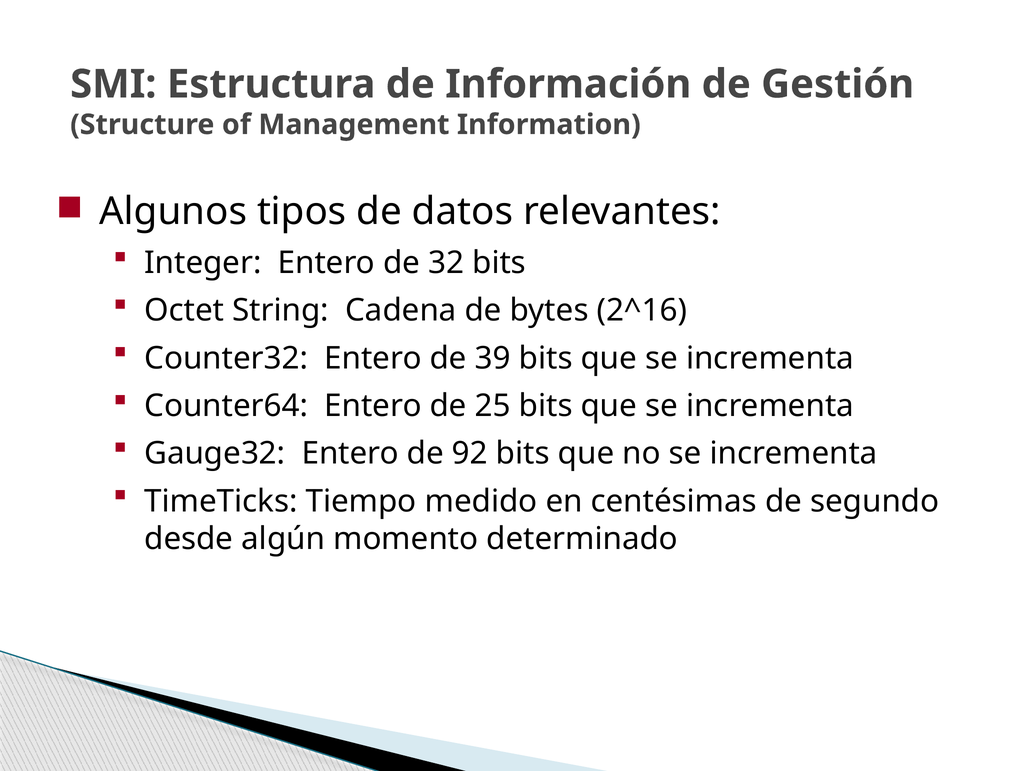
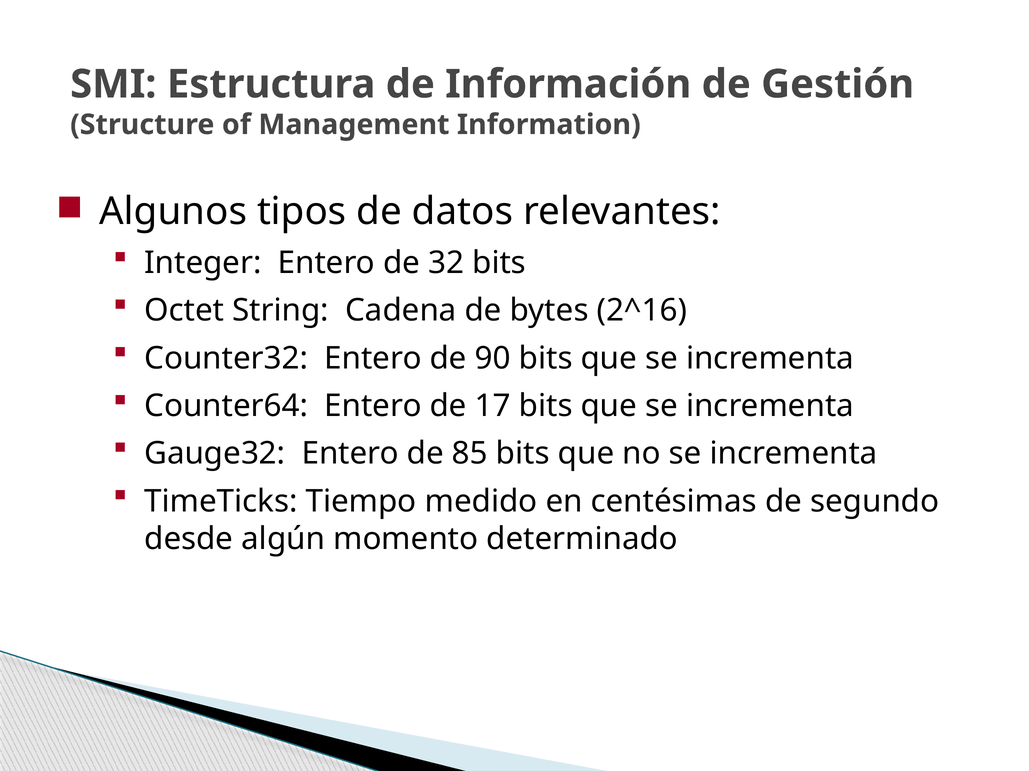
39: 39 -> 90
25: 25 -> 17
92: 92 -> 85
